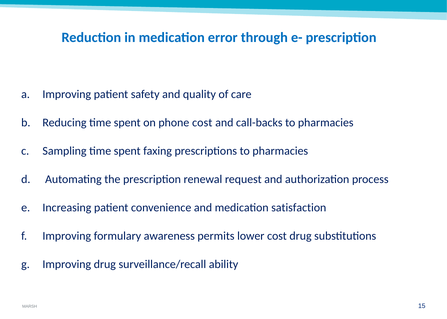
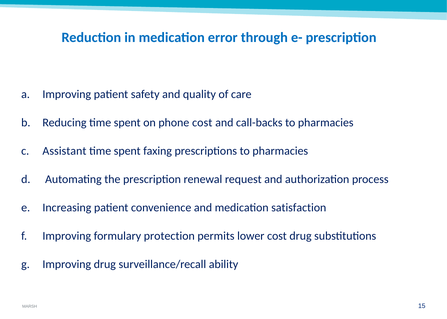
Sampling: Sampling -> Assistant
awareness: awareness -> protection
